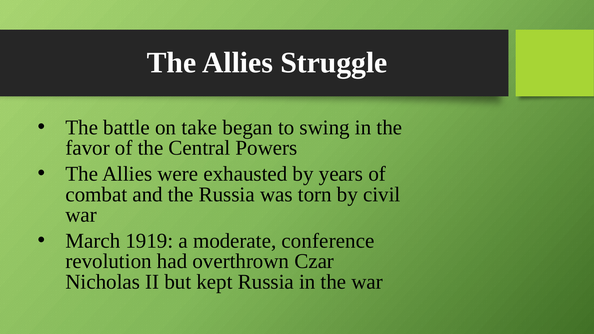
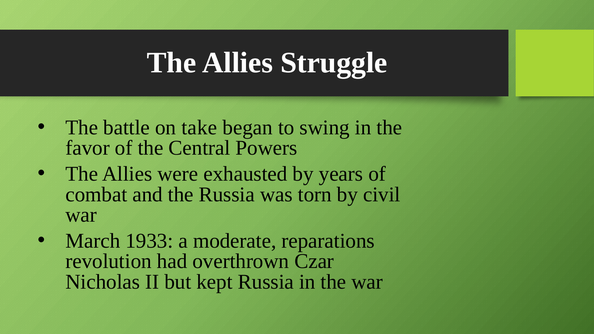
1919: 1919 -> 1933
conference: conference -> reparations
